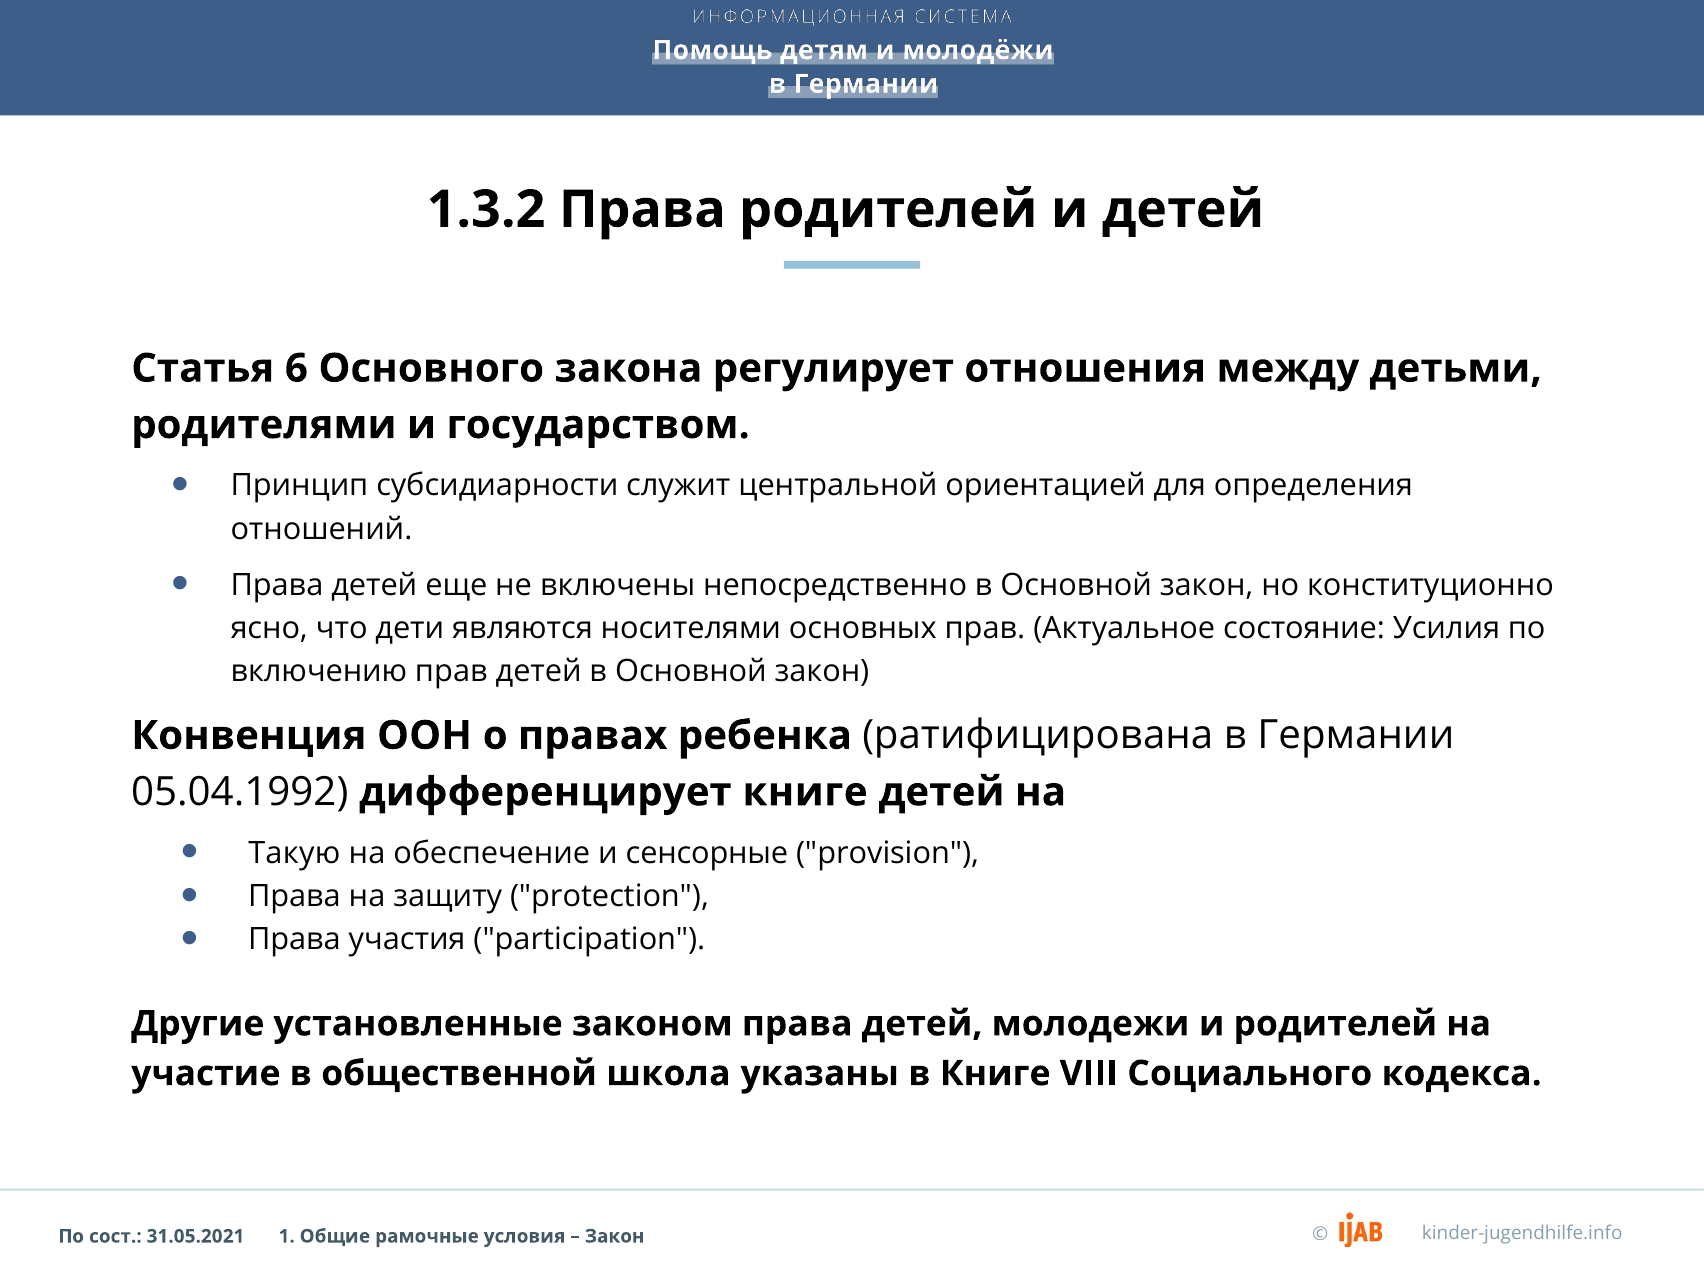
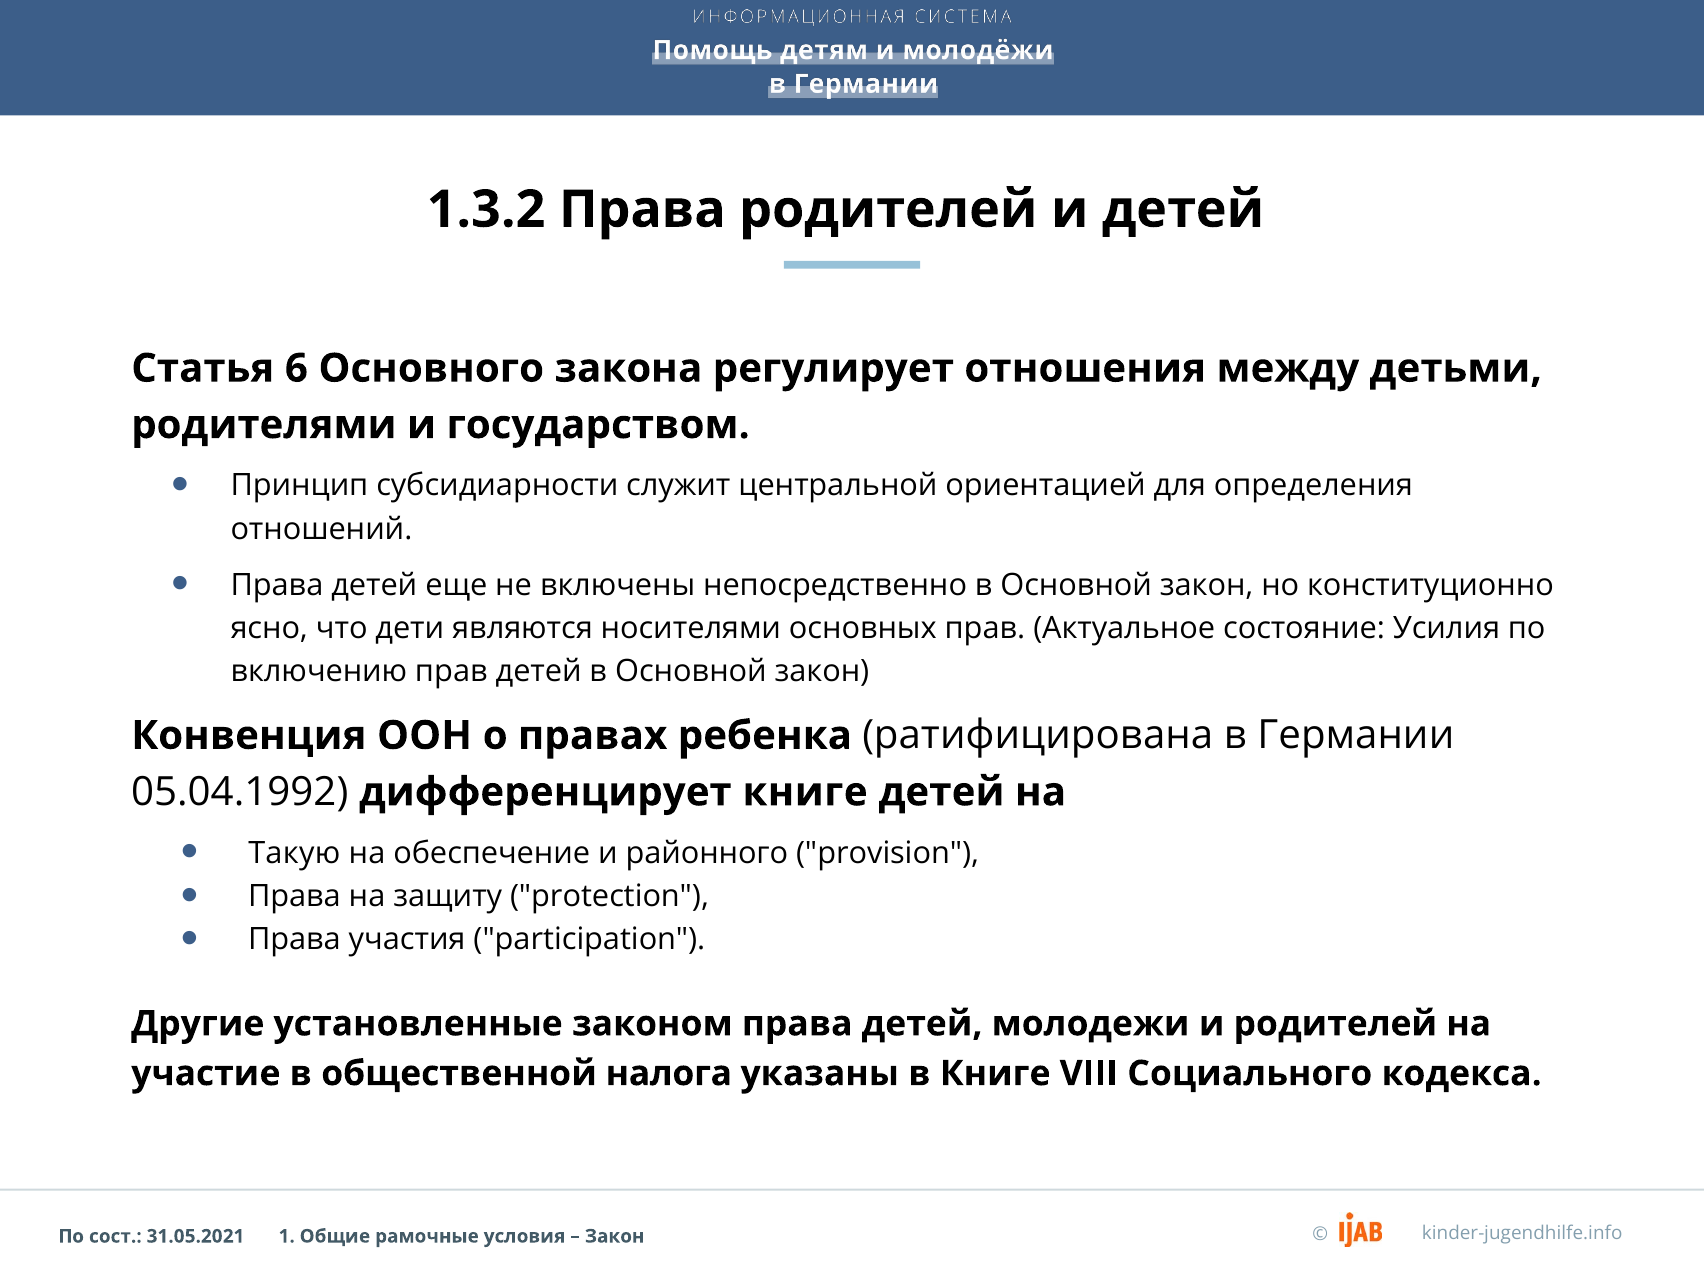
сенсорные: сенсорные -> районного
школа: школа -> налога
